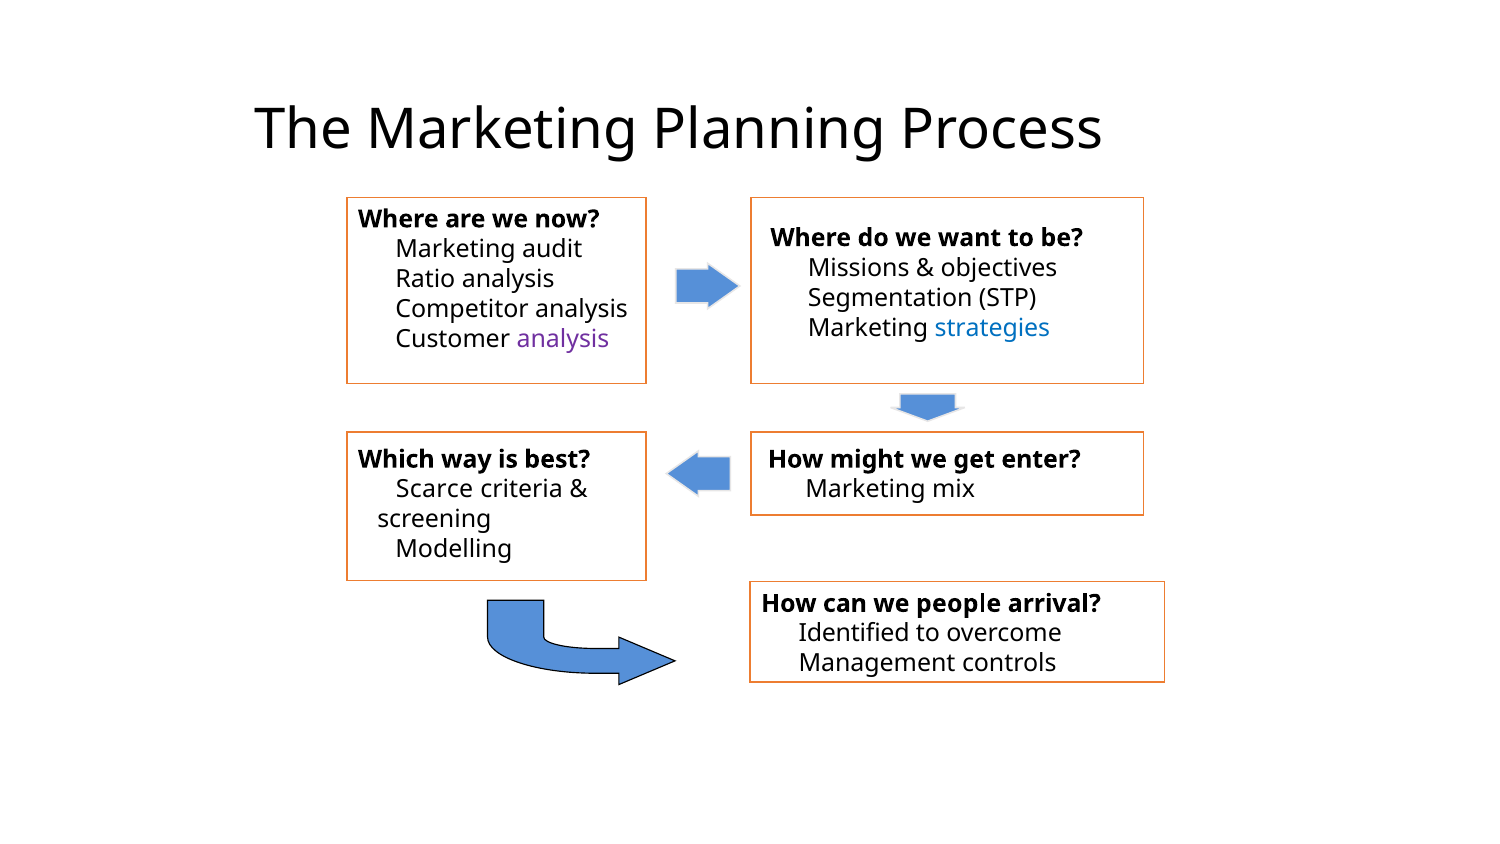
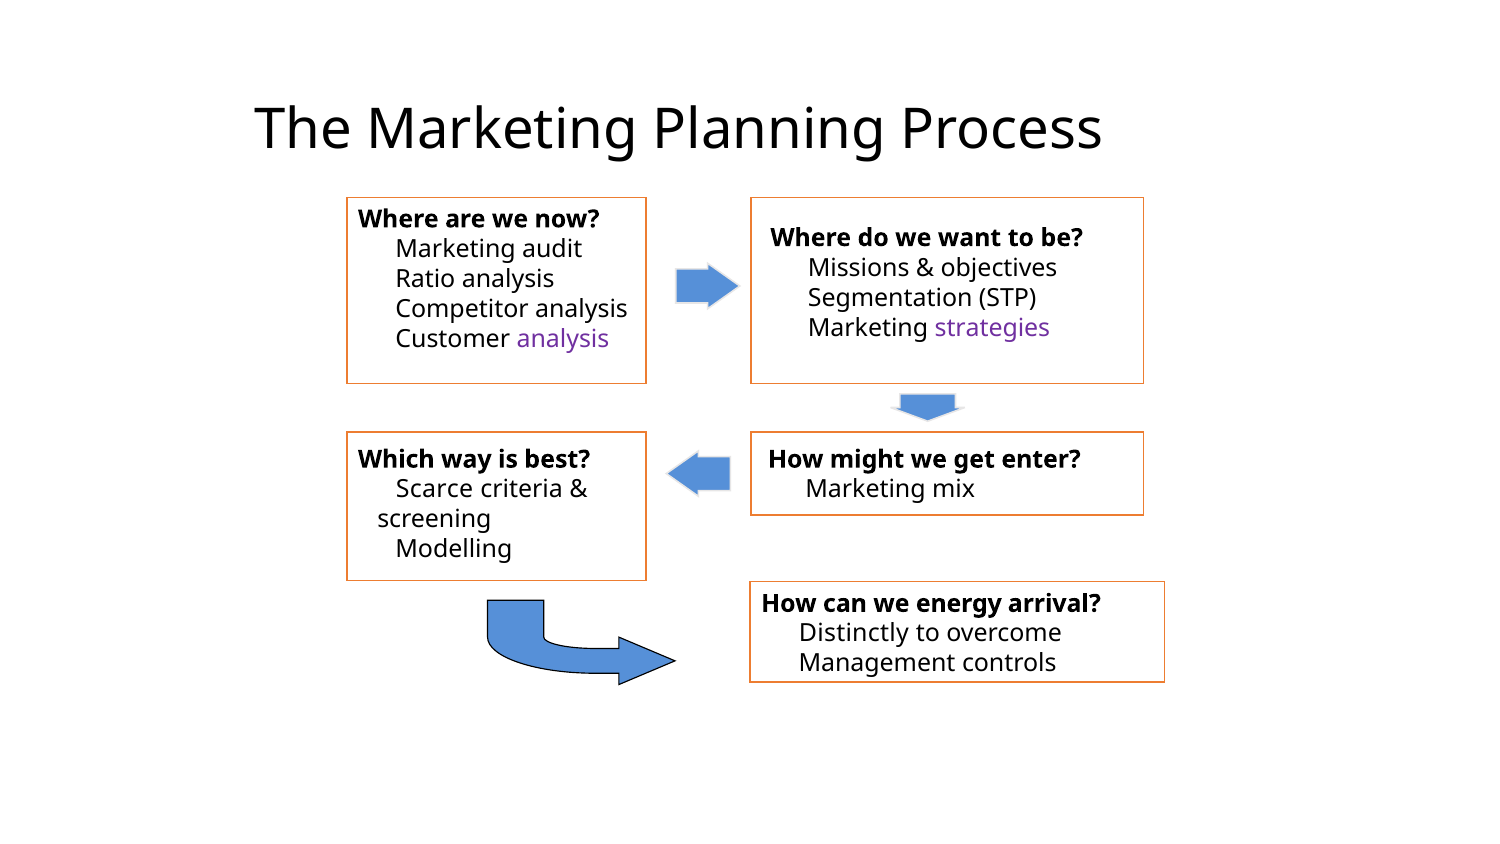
strategies colour: blue -> purple
people: people -> energy
Identified: Identified -> Distinctly
